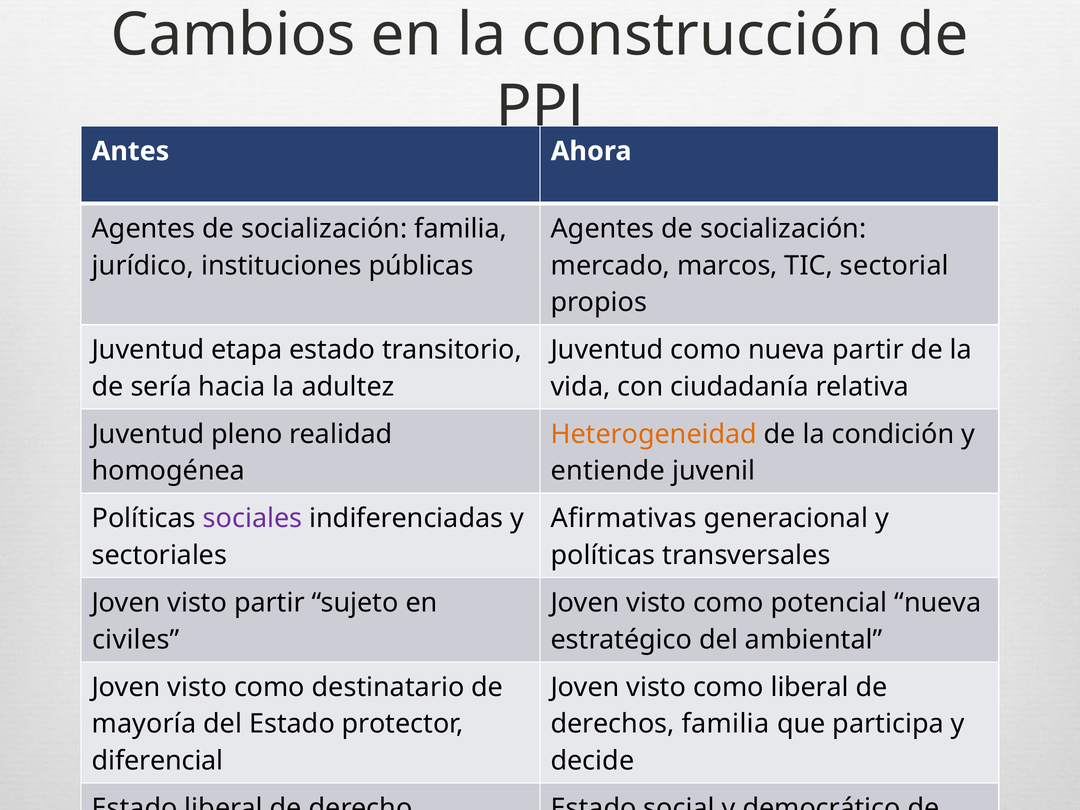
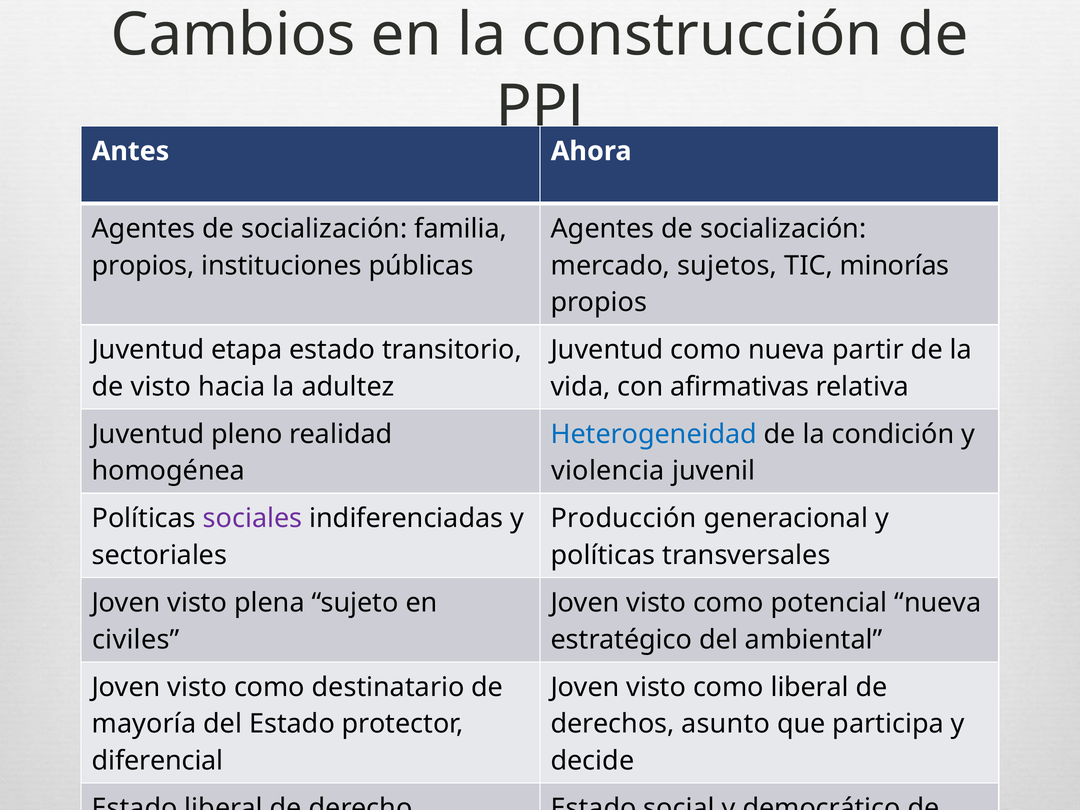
jurídico at (143, 266): jurídico -> propios
marcos: marcos -> sujetos
sectorial: sectorial -> minorías
de sería: sería -> visto
ciudadanía: ciudadanía -> afirmativas
Heterogeneidad colour: orange -> blue
entiende: entiende -> violencia
Afirmativas: Afirmativas -> Producción
visto partir: partir -> plena
derechos familia: familia -> asunto
